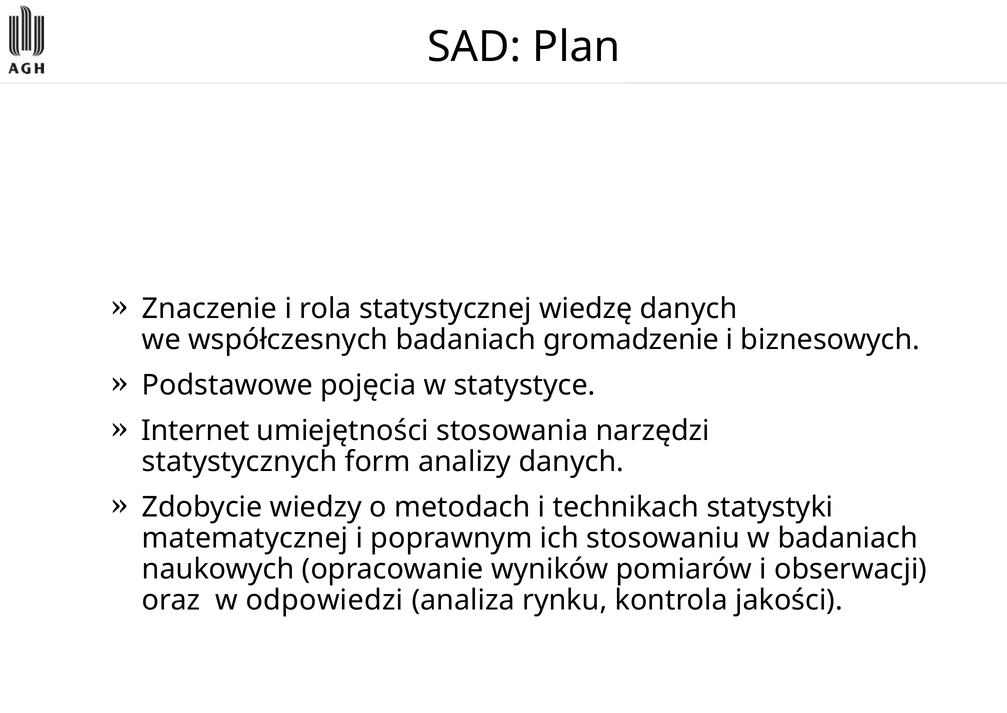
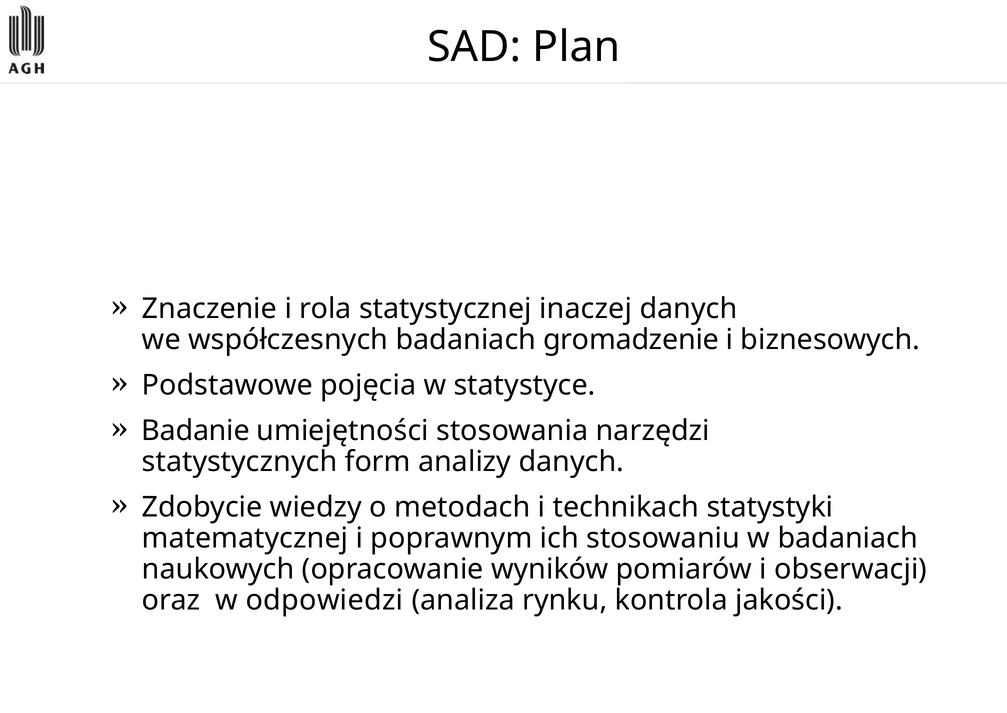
wiedzę: wiedzę -> inaczej
Internet: Internet -> Badanie
